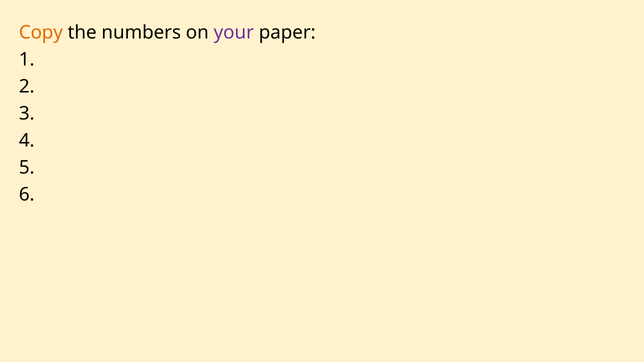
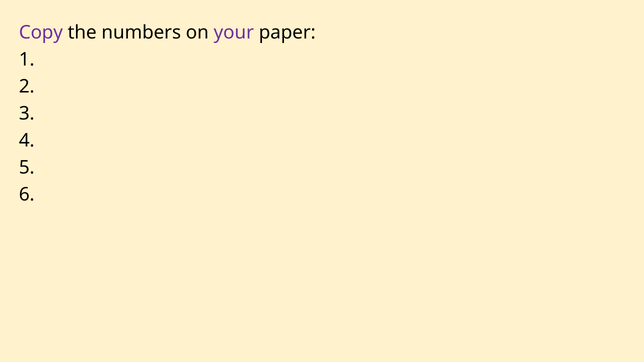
Copy colour: orange -> purple
